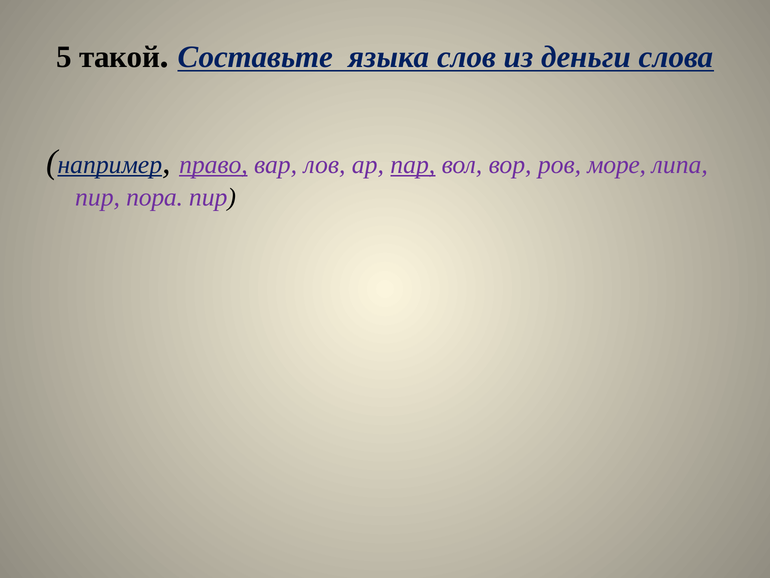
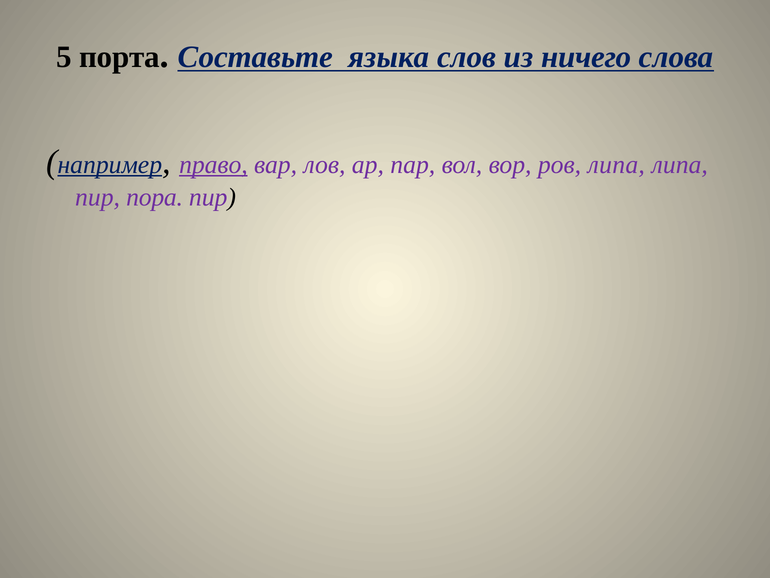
такой: такой -> порта
деньги: деньги -> ничего
пар underline: present -> none
ров море: море -> липа
